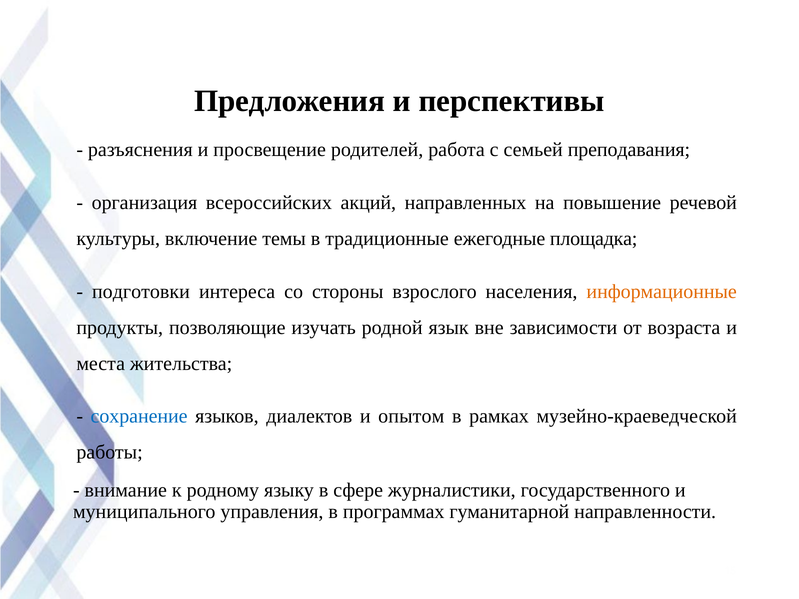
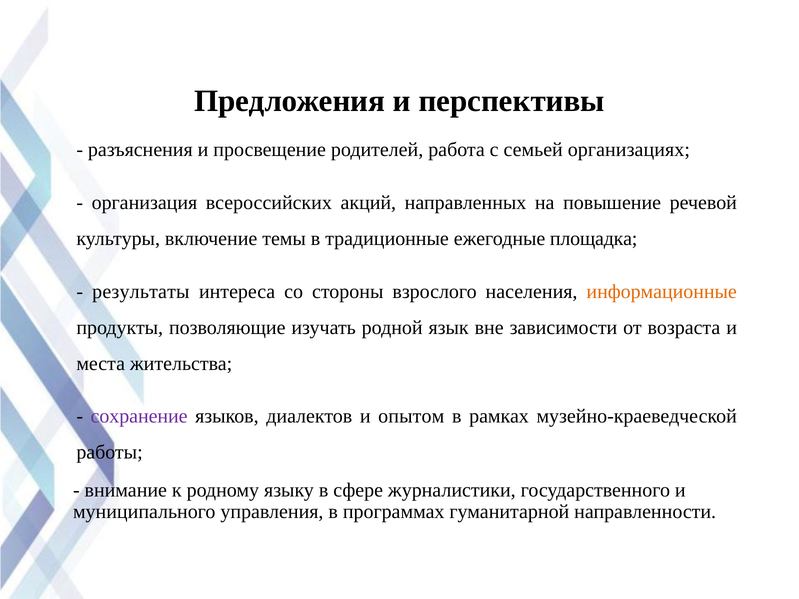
преподавания: преподавания -> организациях
подготовки: подготовки -> результаты
сохранение colour: blue -> purple
